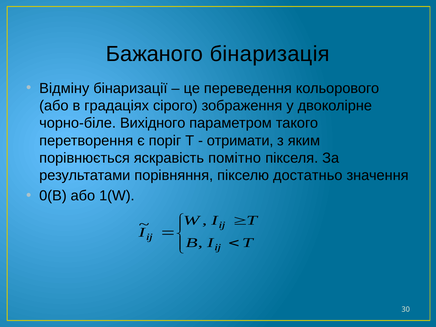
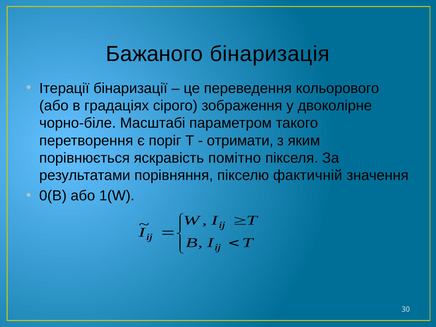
Відміну: Відміну -> Ітерації
Вихідного: Вихідного -> Масштабі
достатньо: достатньо -> фактичній
